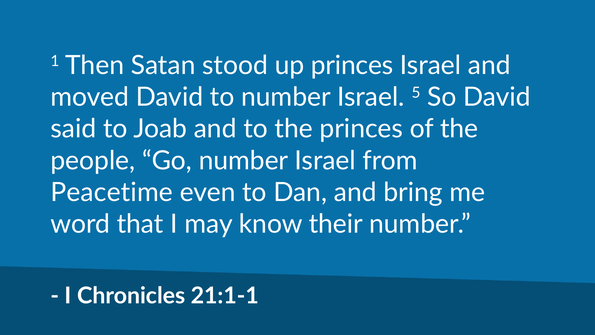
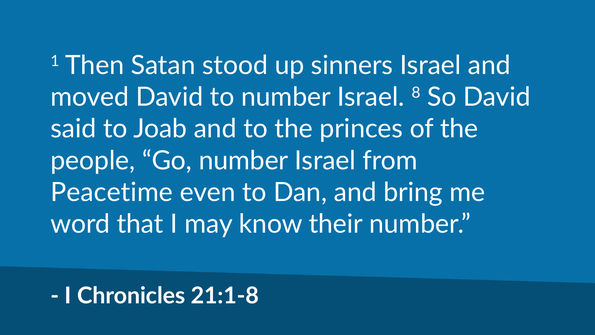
up princes: princes -> sinners
5: 5 -> 8
21:1-1: 21:1-1 -> 21:1-8
